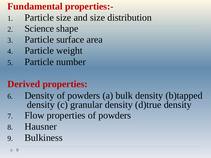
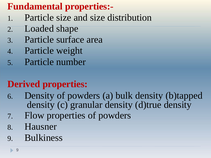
Science: Science -> Loaded
